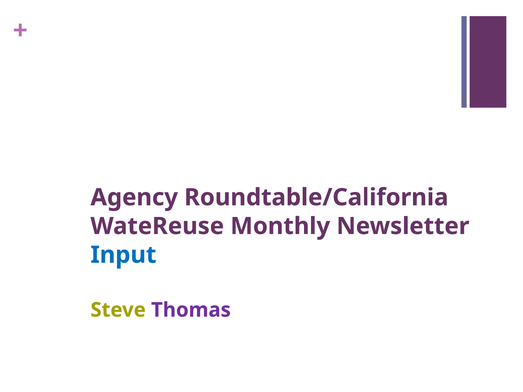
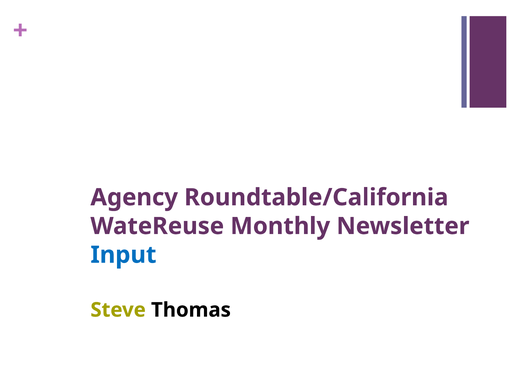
Thomas colour: purple -> black
